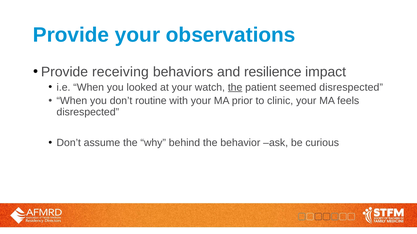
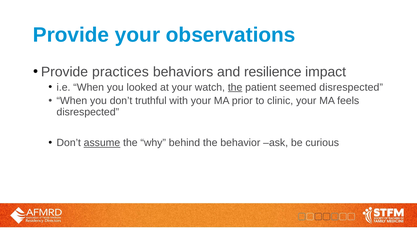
receiving: receiving -> practices
routine: routine -> truthful
assume underline: none -> present
